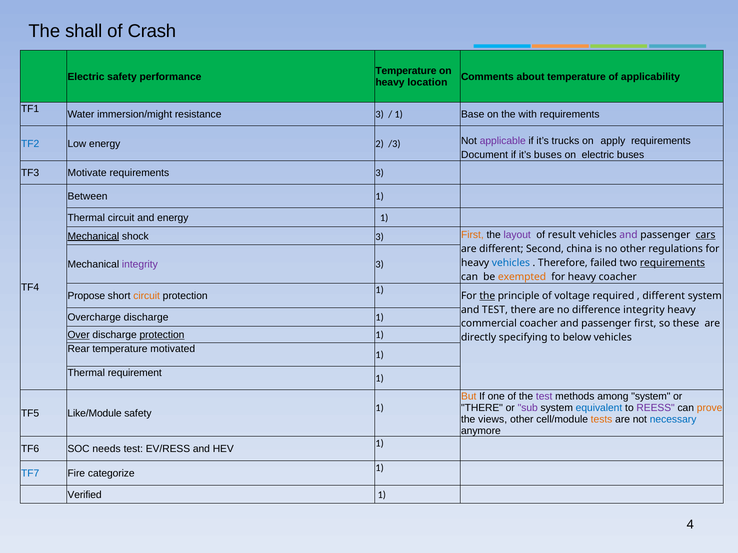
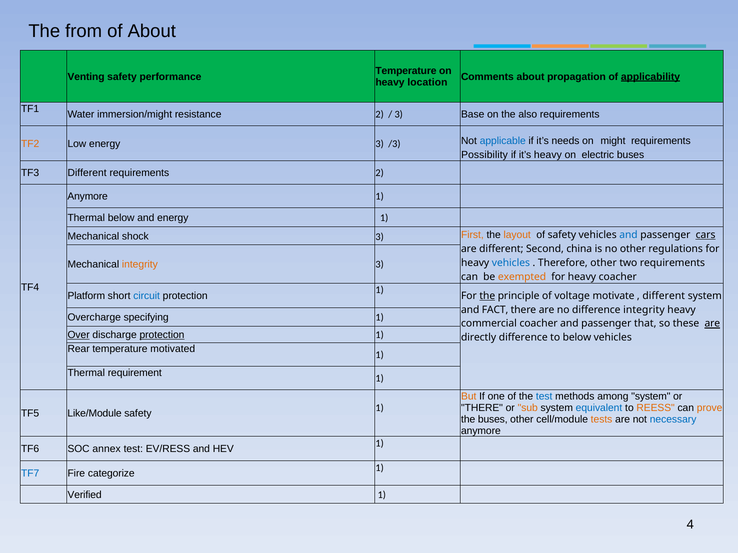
shall: shall -> from
of Crash: Crash -> About
about temperature: temperature -> propagation
applicability underline: none -> present
Electric at (86, 77): Electric -> Venting
resistance 3: 3 -> 2
1 at (399, 115): 1 -> 3
with: with -> also
TF2 colour: blue -> orange
energy 2: 2 -> 3
applicable colour: purple -> blue
trucks: trucks -> needs
apply: apply -> might
Document: Document -> Possibility
it’s buses: buses -> heavy
TF3 Motivate: Motivate -> Different
requirements 3: 3 -> 2
Between at (88, 197): Between -> Anymore
Thermal circuit: circuit -> below
Mechanical at (93, 236) underline: present -> none
layout colour: purple -> orange
of result: result -> safety
and at (628, 235) colour: purple -> blue
integrity at (140, 265) colour: purple -> orange
Therefore failed: failed -> other
requirements at (672, 263) underline: present -> none
Propose: Propose -> Platform
circuit at (147, 296) colour: orange -> blue
required: required -> motivate
and TEST: TEST -> FACT
Overcharge discharge: discharge -> specifying
passenger first: first -> that
are at (712, 324) underline: none -> present
directly specifying: specifying -> difference
test at (544, 397) colour: purple -> blue
sub colour: purple -> orange
REESS colour: purple -> orange
the views: views -> buses
needs: needs -> annex
